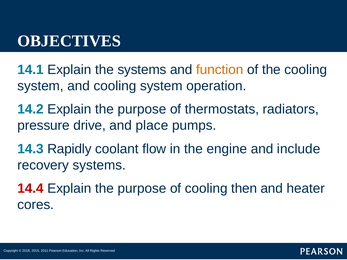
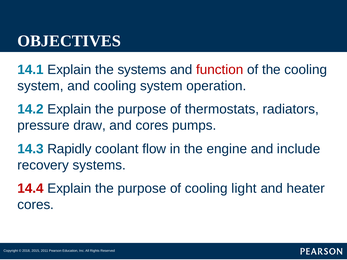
function colour: orange -> red
drive: drive -> draw
and place: place -> cores
then: then -> light
